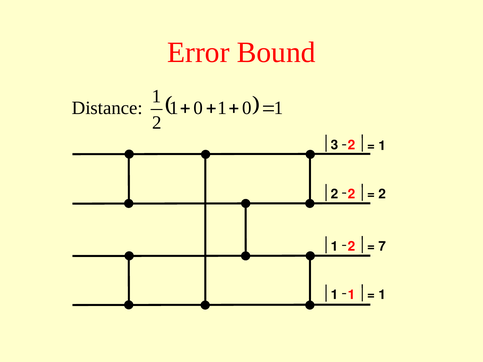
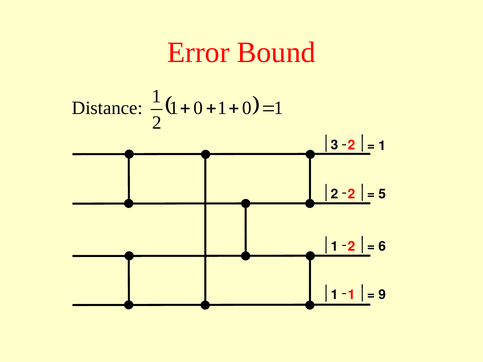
2 at (382, 194): 2 -> 5
7: 7 -> 6
1 at (382, 295): 1 -> 9
